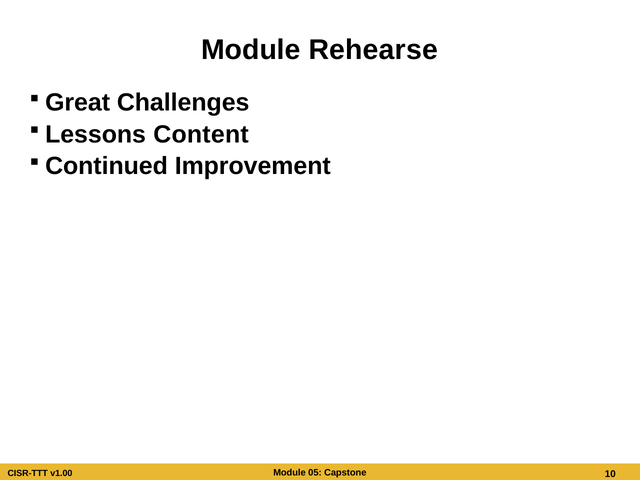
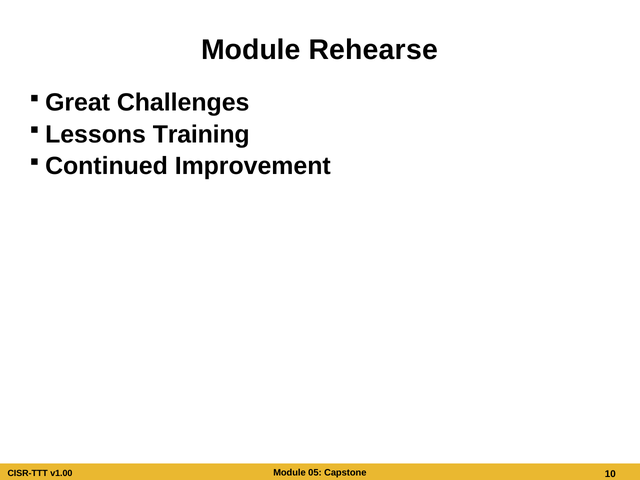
Content: Content -> Training
